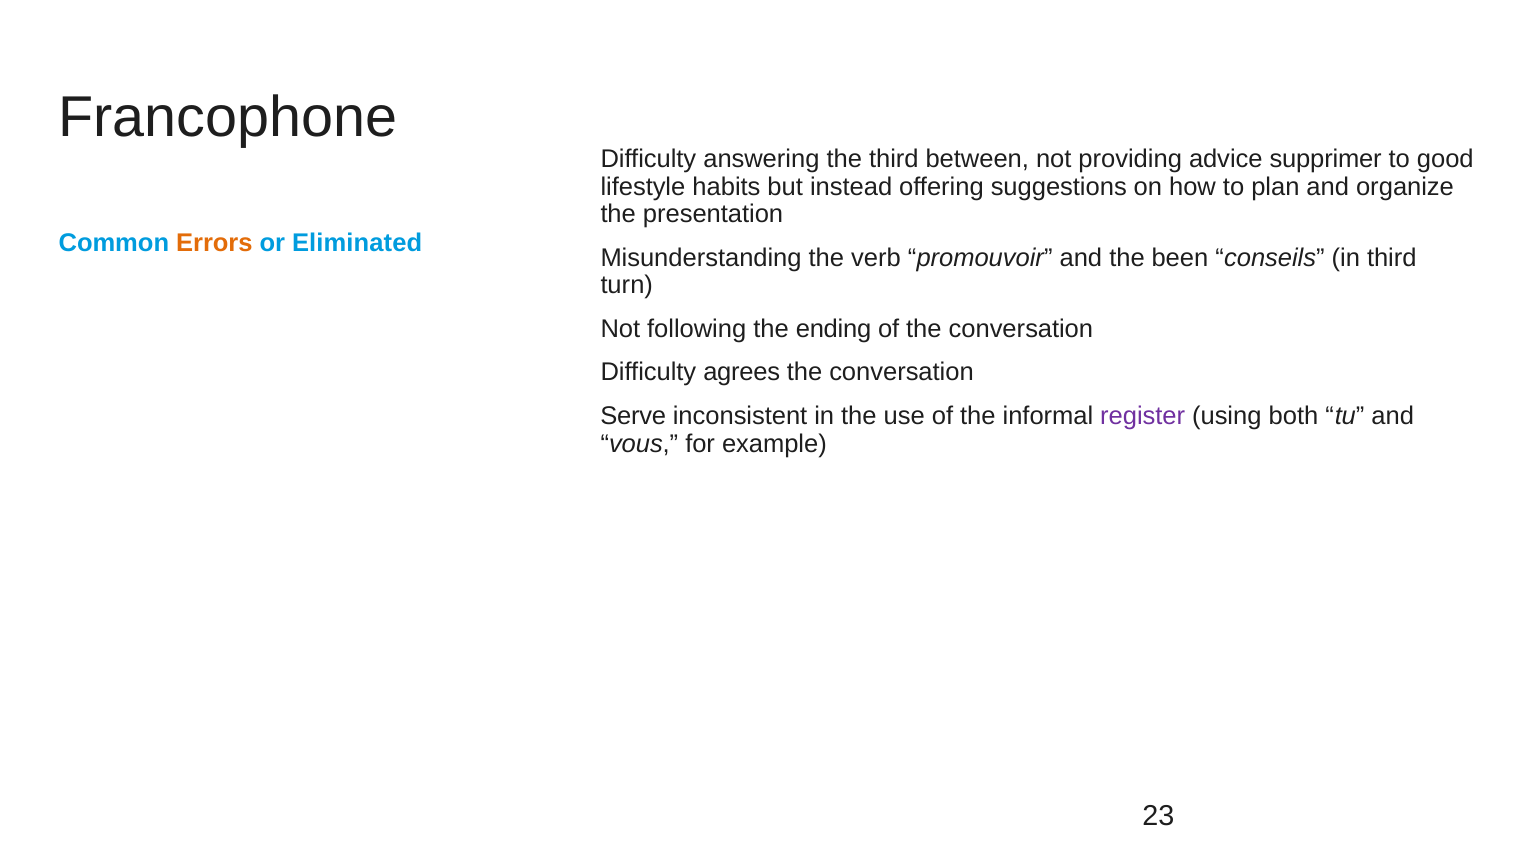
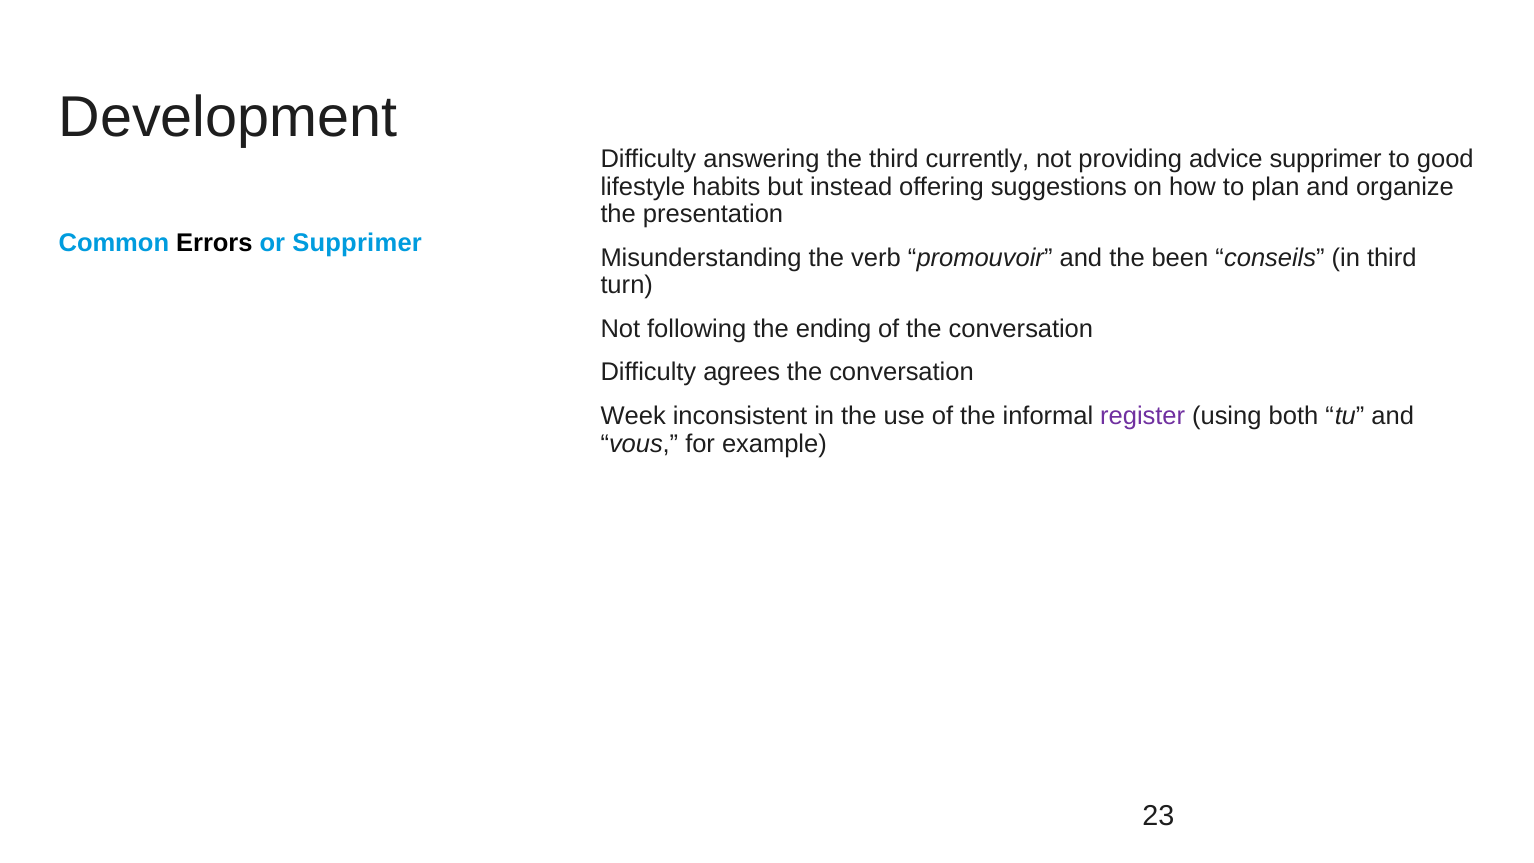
Francophone: Francophone -> Development
between: between -> currently
Errors colour: orange -> black
or Eliminated: Eliminated -> Supprimer
Serve: Serve -> Week
